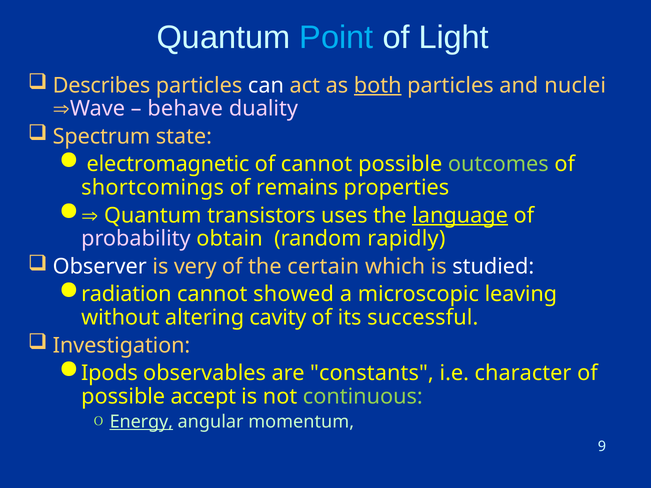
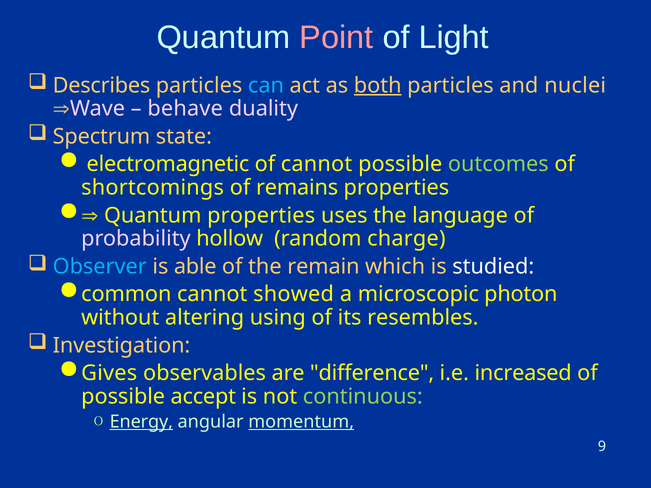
Point colour: light blue -> pink
can colour: white -> light blue
Quantum transistors: transistors -> properties
language underline: present -> none
obtain: obtain -> hollow
rapidly: rapidly -> charge
Observer colour: white -> light blue
very: very -> able
certain: certain -> remain
radiation: radiation -> common
leaving: leaving -> photon
cavity: cavity -> using
successful: successful -> resembles
Ipods: Ipods -> Gives
constants: constants -> difference
character: character -> increased
momentum underline: none -> present
